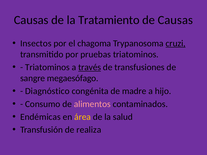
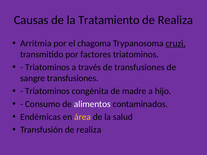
Causas at (175, 20): Causas -> Realiza
Insectos: Insectos -> Arritmia
pruebas: pruebas -> factores
través underline: present -> none
sangre megaesófago: megaesófago -> transfusiones
Diagnóstico at (47, 91): Diagnóstico -> Triatominos
alimentos colour: pink -> white
